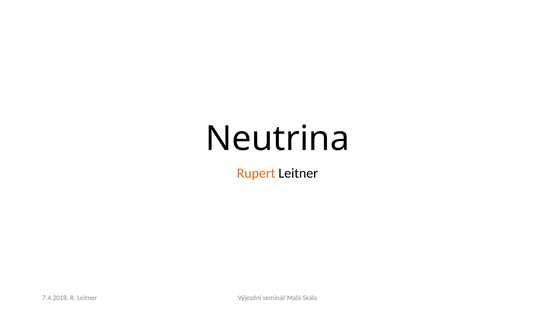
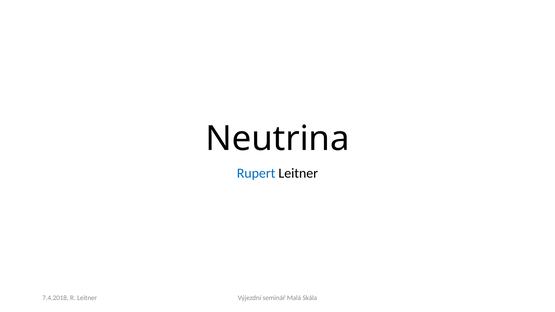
Rupert colour: orange -> blue
